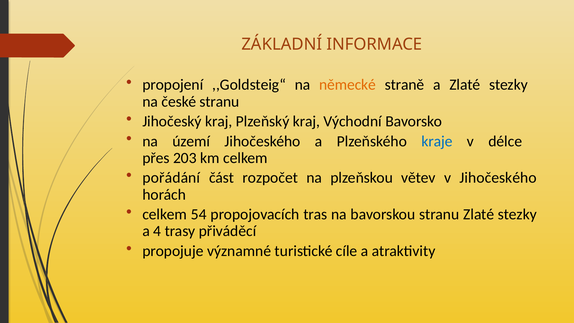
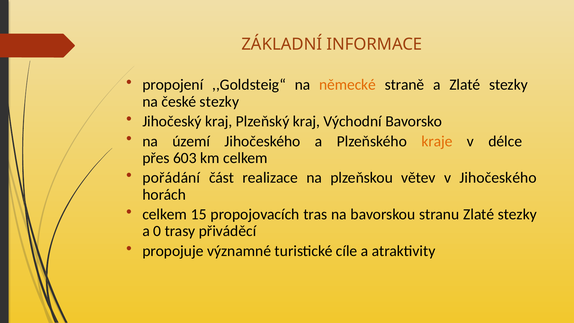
české stranu: stranu -> stezky
kraje colour: blue -> orange
203: 203 -> 603
rozpočet: rozpočet -> realizace
54: 54 -> 15
4: 4 -> 0
